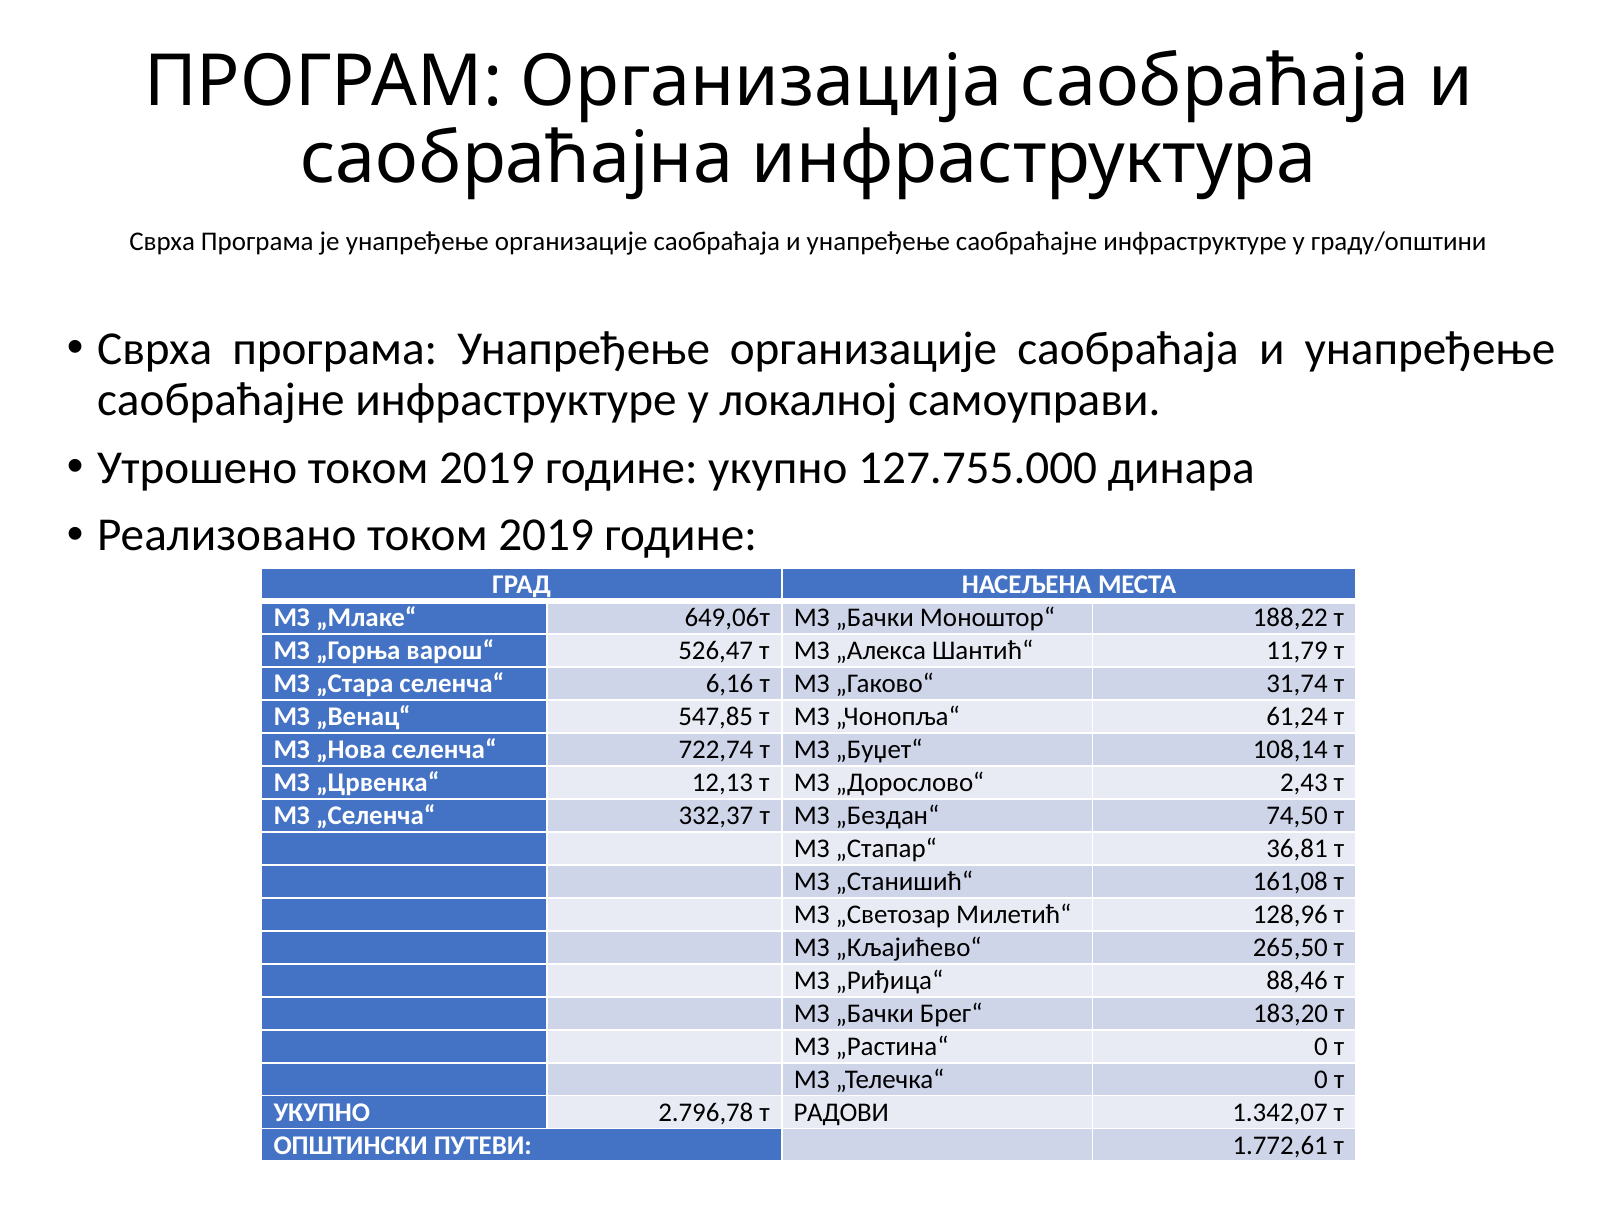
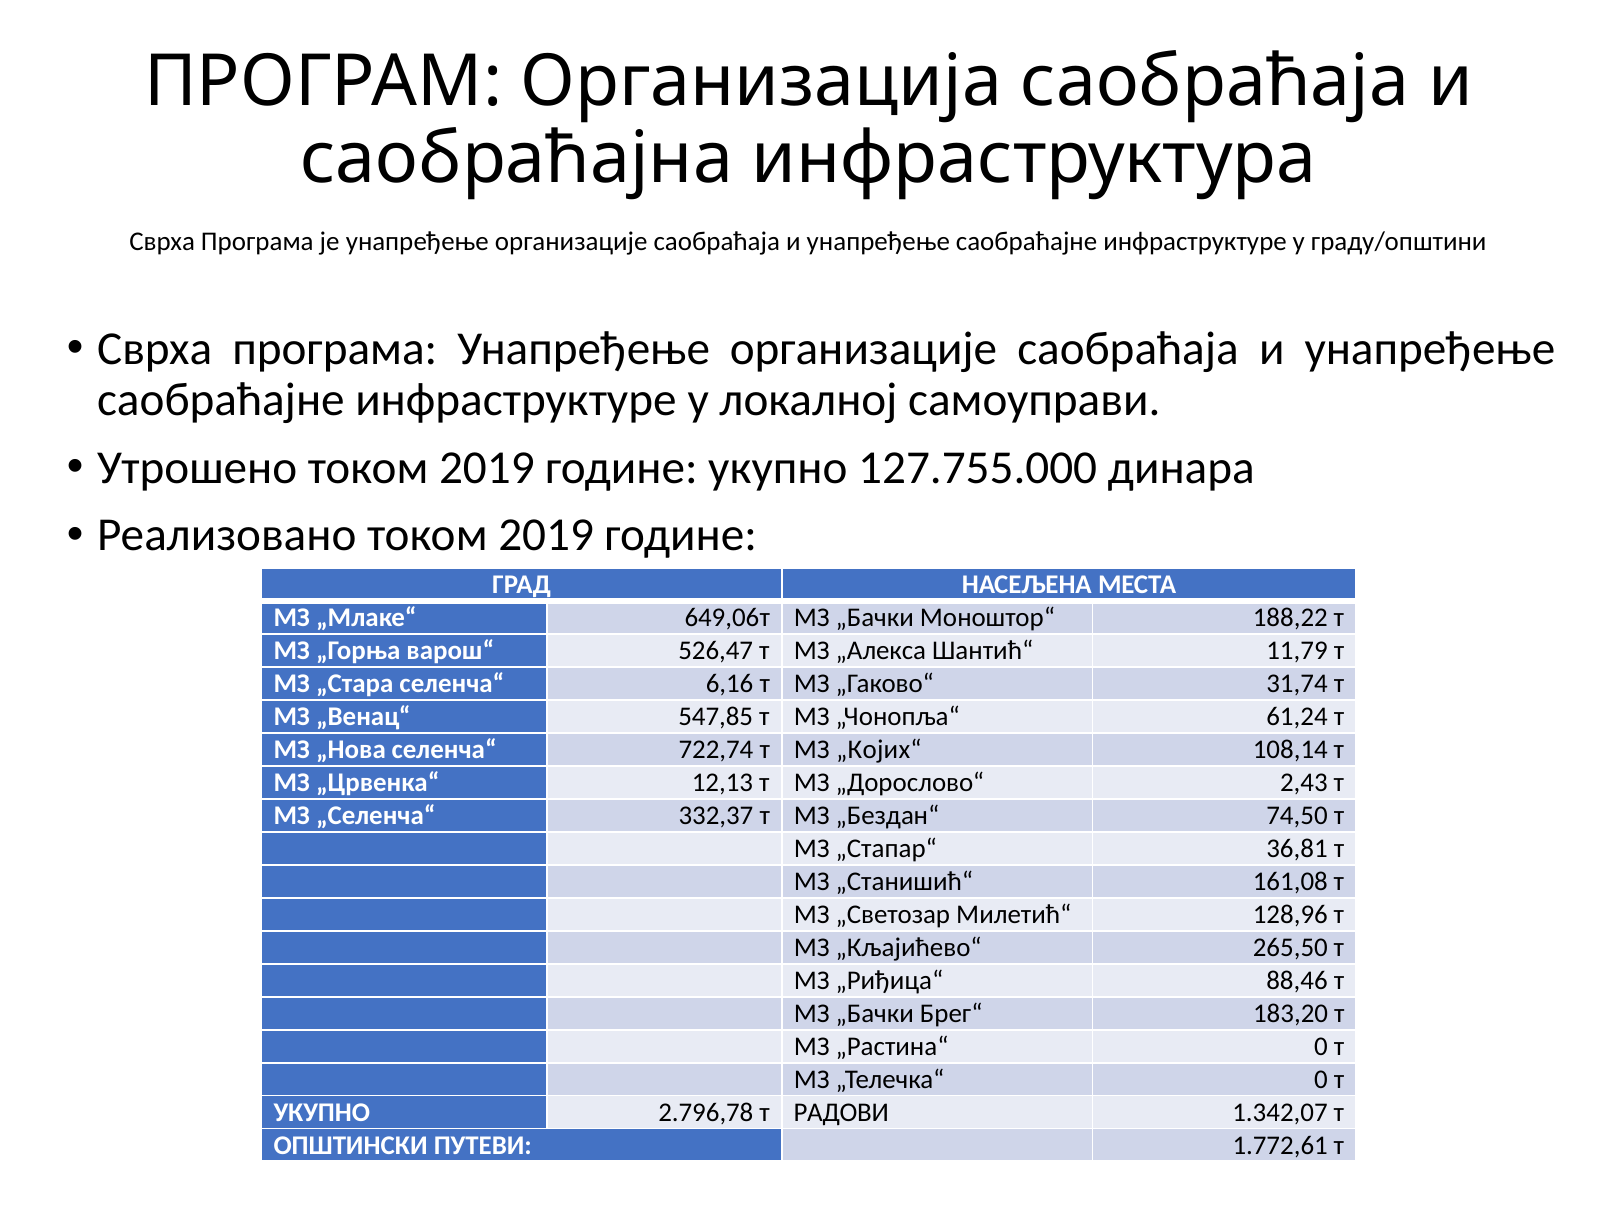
„Буџет“: „Буџет“ -> „Којих“
